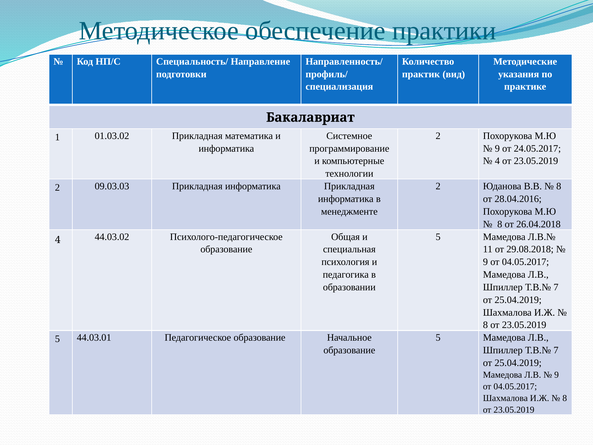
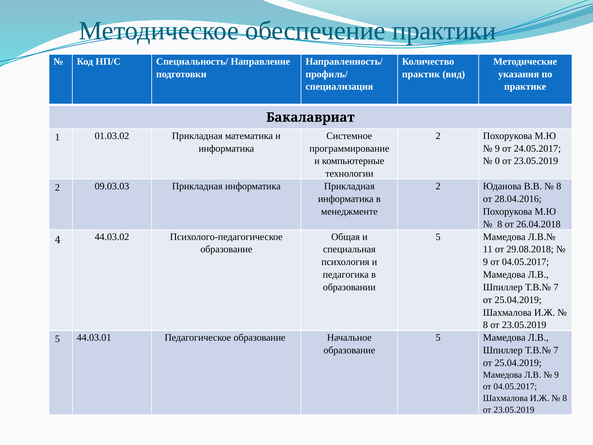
4 at (497, 161): 4 -> 0
